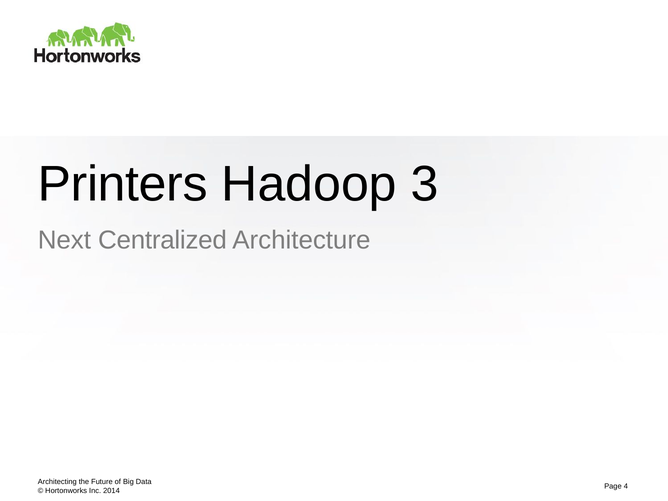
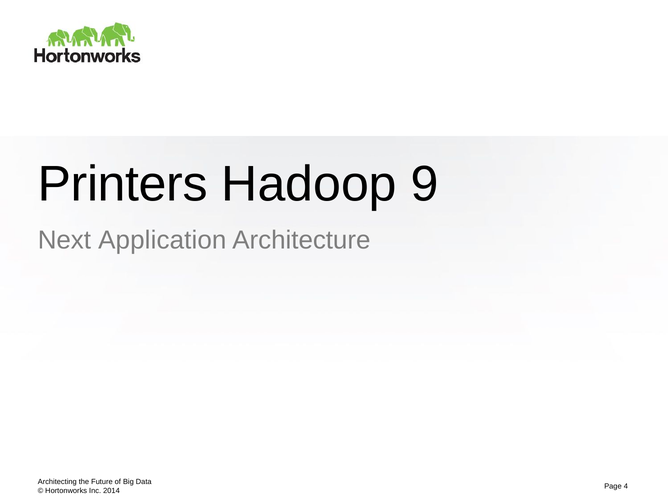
3: 3 -> 9
Centralized: Centralized -> Application
